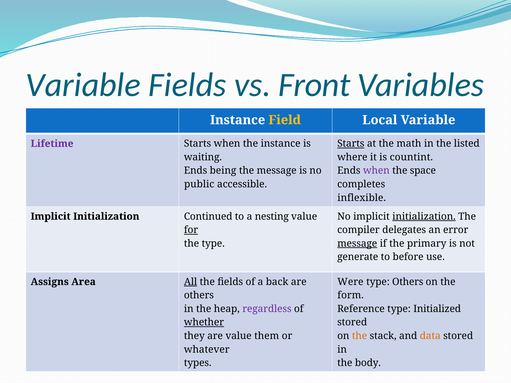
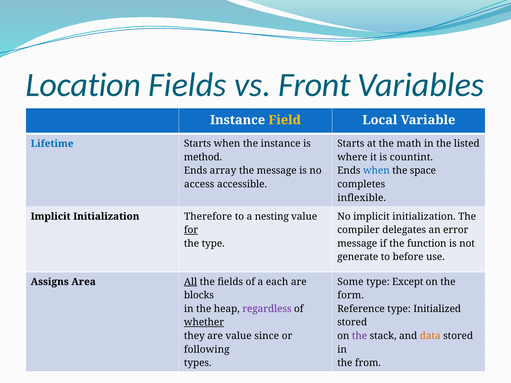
Variable at (83, 85): Variable -> Location
Lifetime colour: purple -> blue
Starts at (351, 144) underline: present -> none
waiting: waiting -> method
being: being -> array
when at (376, 171) colour: purple -> blue
public: public -> access
Continued: Continued -> Therefore
initialization at (424, 217) underline: present -> none
message at (357, 244) underline: present -> none
primary: primary -> function
back: back -> each
Were: Were -> Some
type Others: Others -> Except
others at (199, 296): others -> blocks
them: them -> since
the at (360, 336) colour: orange -> purple
whatever: whatever -> following
body: body -> from
